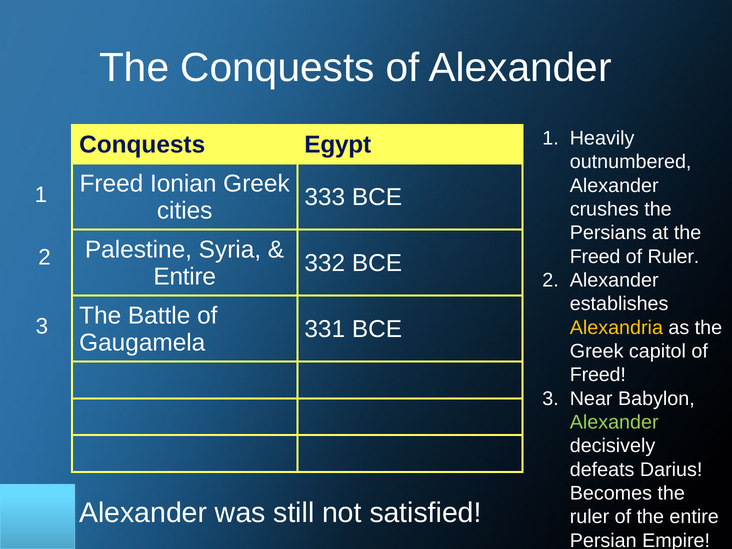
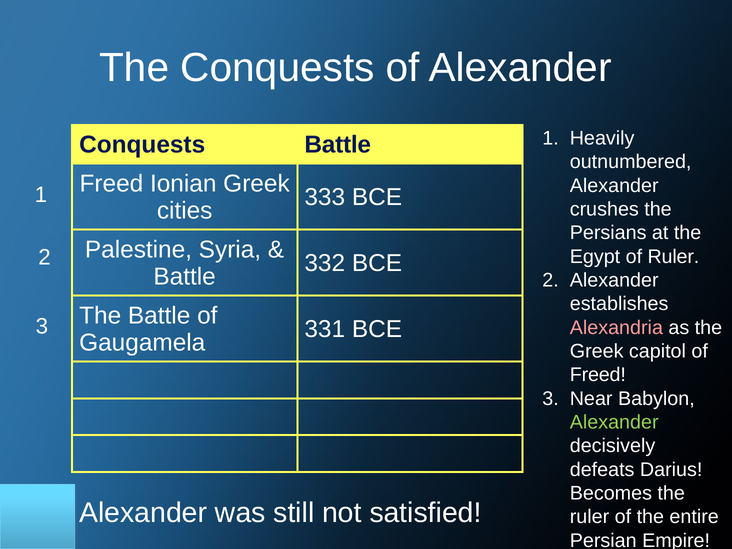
Conquests Egypt: Egypt -> Battle
Freed at (595, 257): Freed -> Egypt
Entire at (185, 277): Entire -> Battle
Alexandria colour: yellow -> pink
